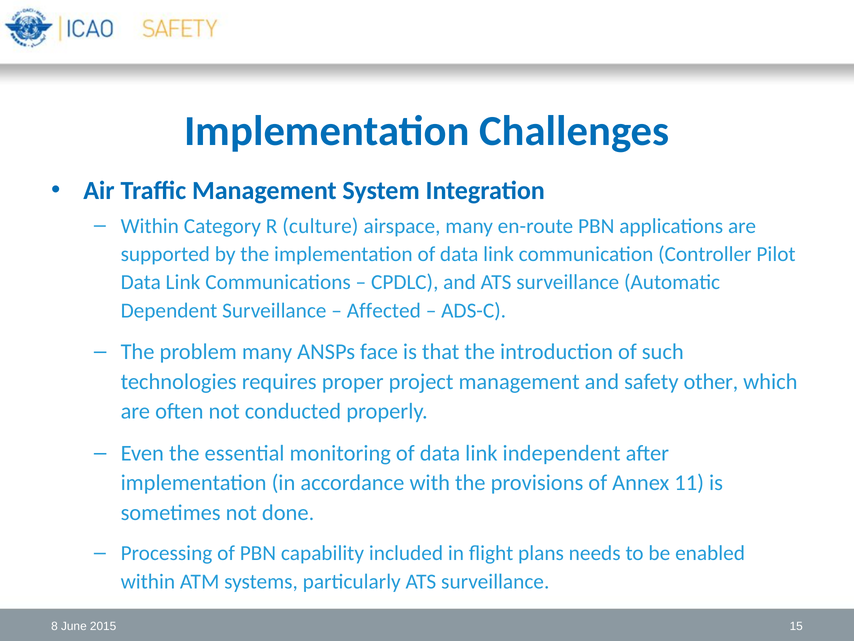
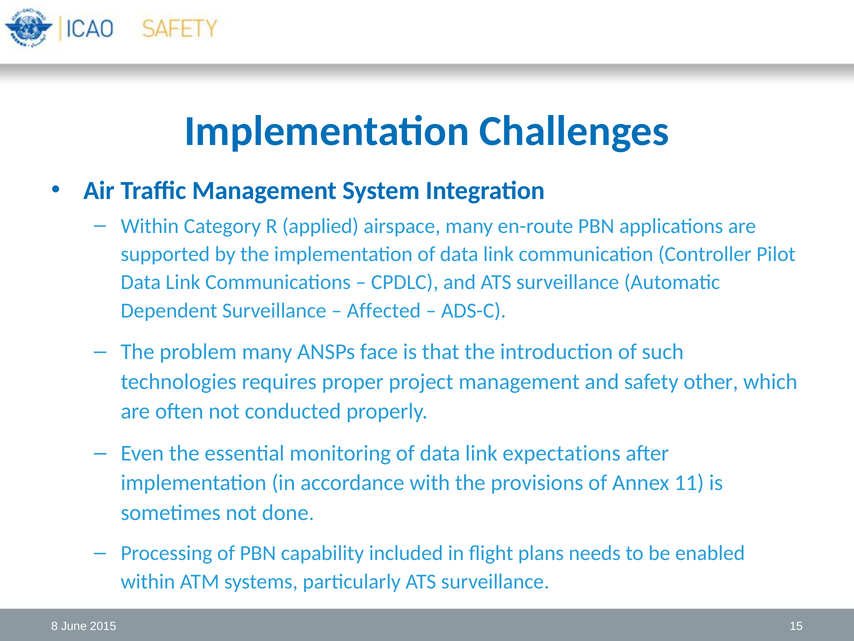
culture: culture -> applied
independent: independent -> expectations
